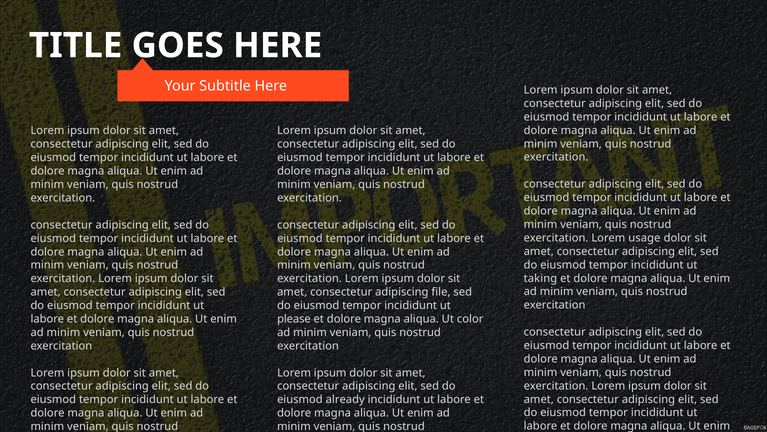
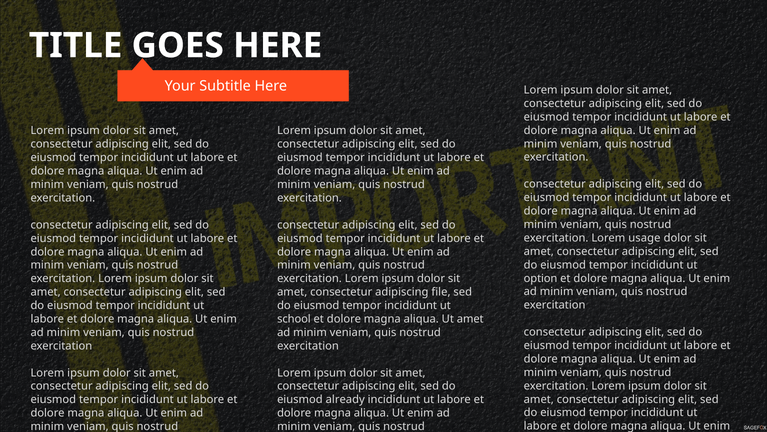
taking: taking -> option
please: please -> school
Ut color: color -> amet
